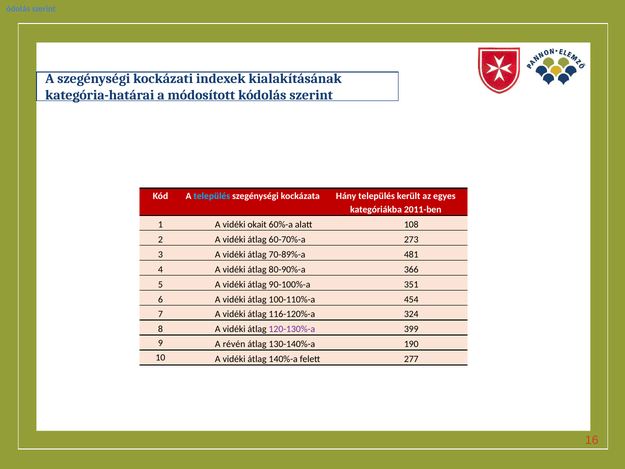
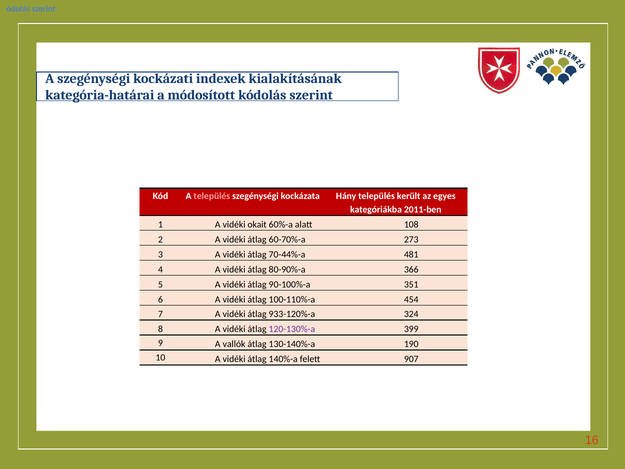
település at (212, 196) colour: light blue -> pink
70-89%-a: 70-89%-a -> 70-44%-a
116-120%-a: 116-120%-a -> 933-120%-a
révén: révén -> vallók
277: 277 -> 907
